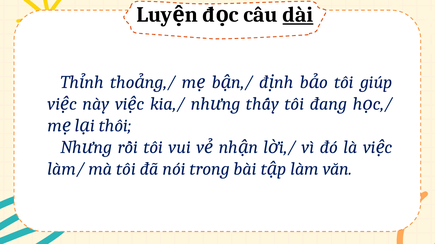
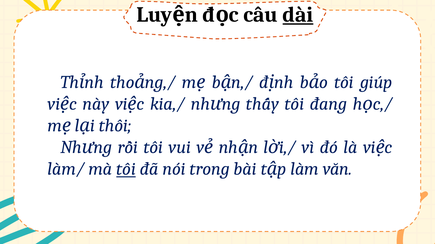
tôi at (126, 169) underline: none -> present
